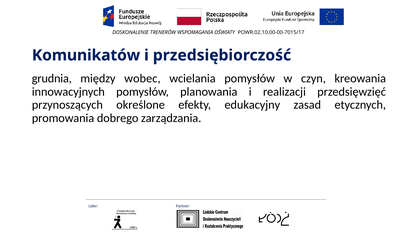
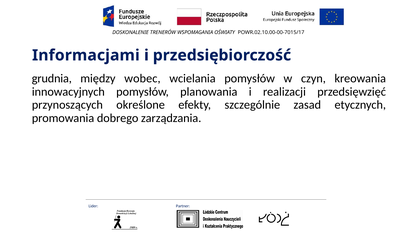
Komunikatów: Komunikatów -> Informacjami
edukacyjny: edukacyjny -> szczególnie
